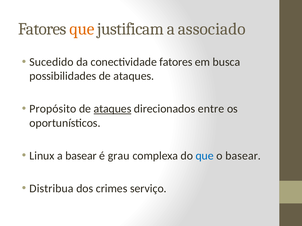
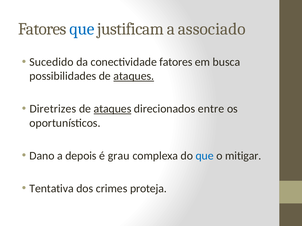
que at (82, 29) colour: orange -> blue
ataques at (134, 76) underline: none -> present
Propósito: Propósito -> Diretrizes
Linux: Linux -> Dano
a basear: basear -> depois
o basear: basear -> mitigar
Distribua: Distribua -> Tentativa
serviço: serviço -> proteja
